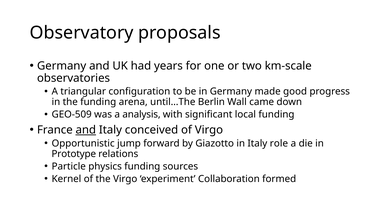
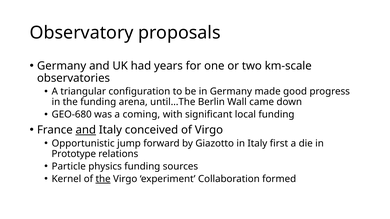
GEO-509: GEO-509 -> GEO-680
analysis: analysis -> coming
role: role -> first
the at (103, 179) underline: none -> present
